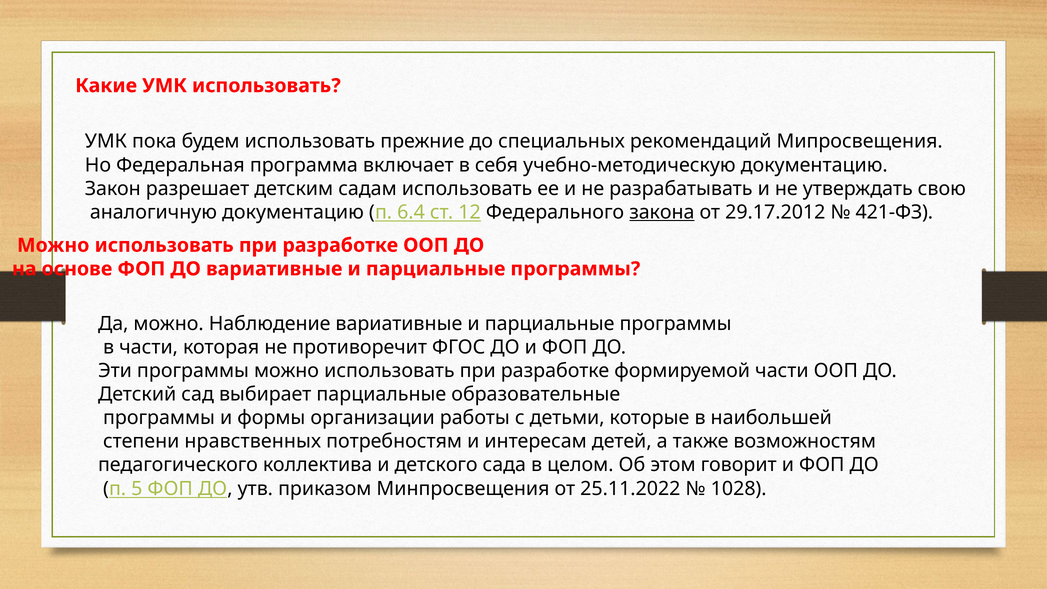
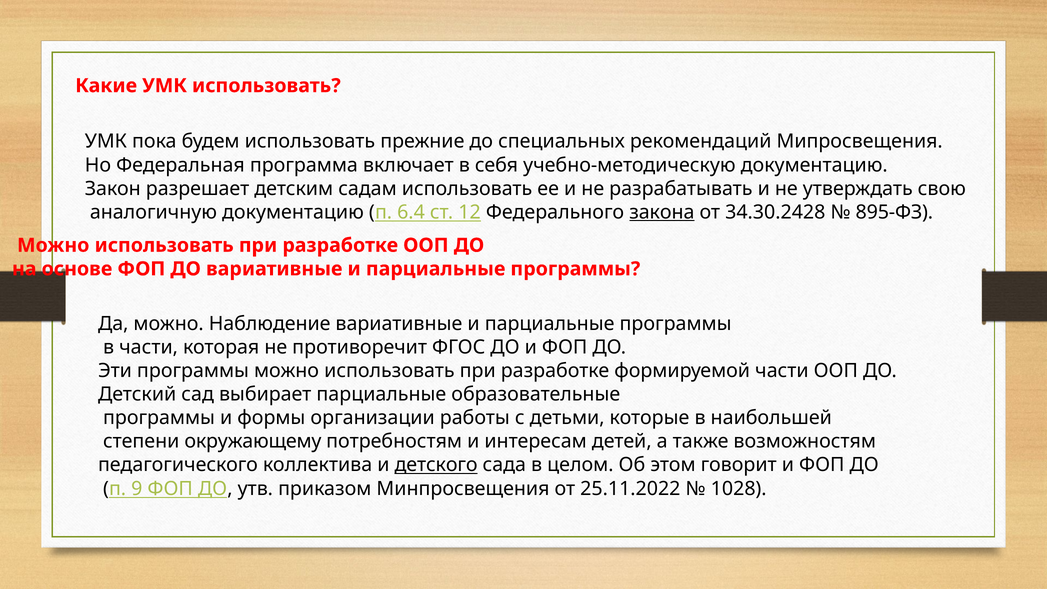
29.17.2012: 29.17.2012 -> 34.30.2428
421-ФЗ: 421-ФЗ -> 895-ФЗ
нравственных: нравственных -> окружающему
детского underline: none -> present
5: 5 -> 9
